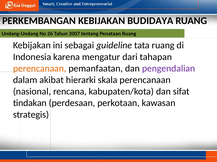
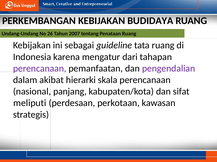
perencanaan at (40, 69) colour: orange -> purple
rencana: rencana -> panjang
tindakan: tindakan -> meliputi
